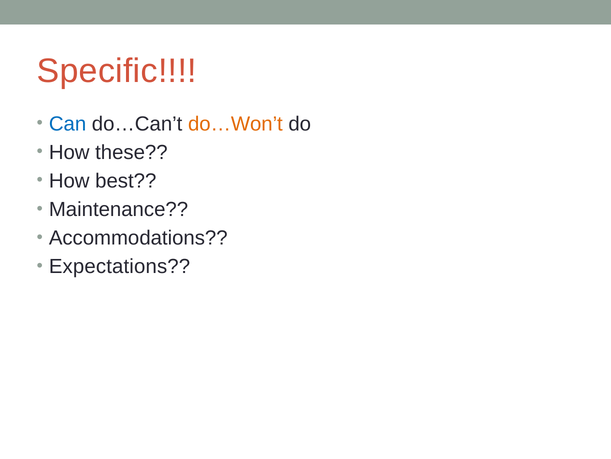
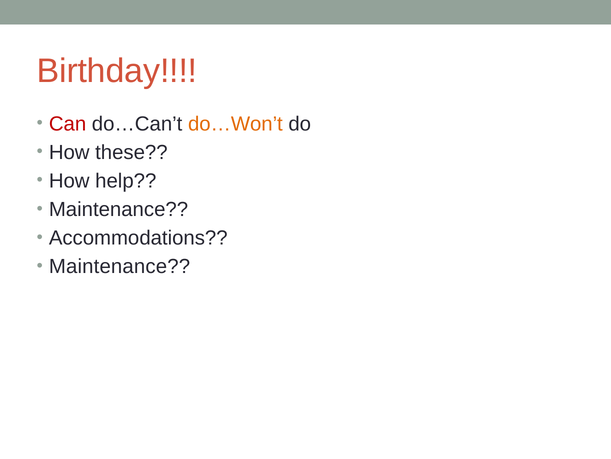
Specific: Specific -> Birthday
Can colour: blue -> red
best: best -> help
Expectations at (120, 266): Expectations -> Maintenance
